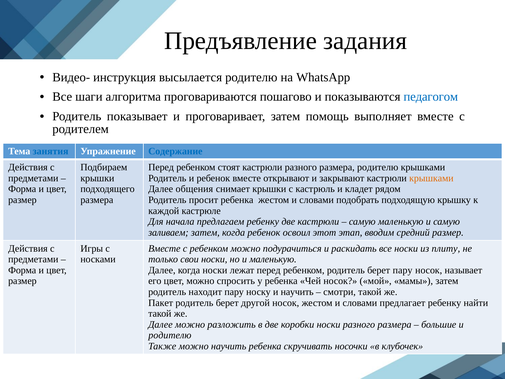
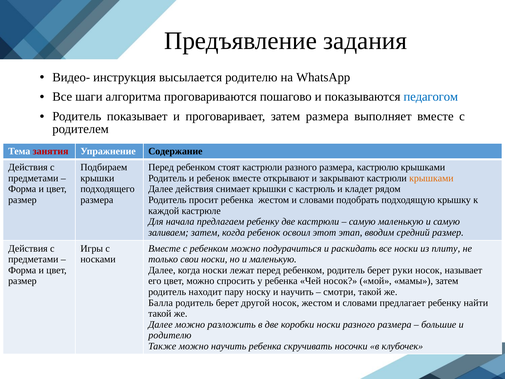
затем помощь: помощь -> размера
занятия colour: blue -> red
Содержание colour: blue -> black
размера родителю: родителю -> кастрюлю
Далее общения: общения -> действия
берет пару: пару -> руки
Пакет: Пакет -> Балла
